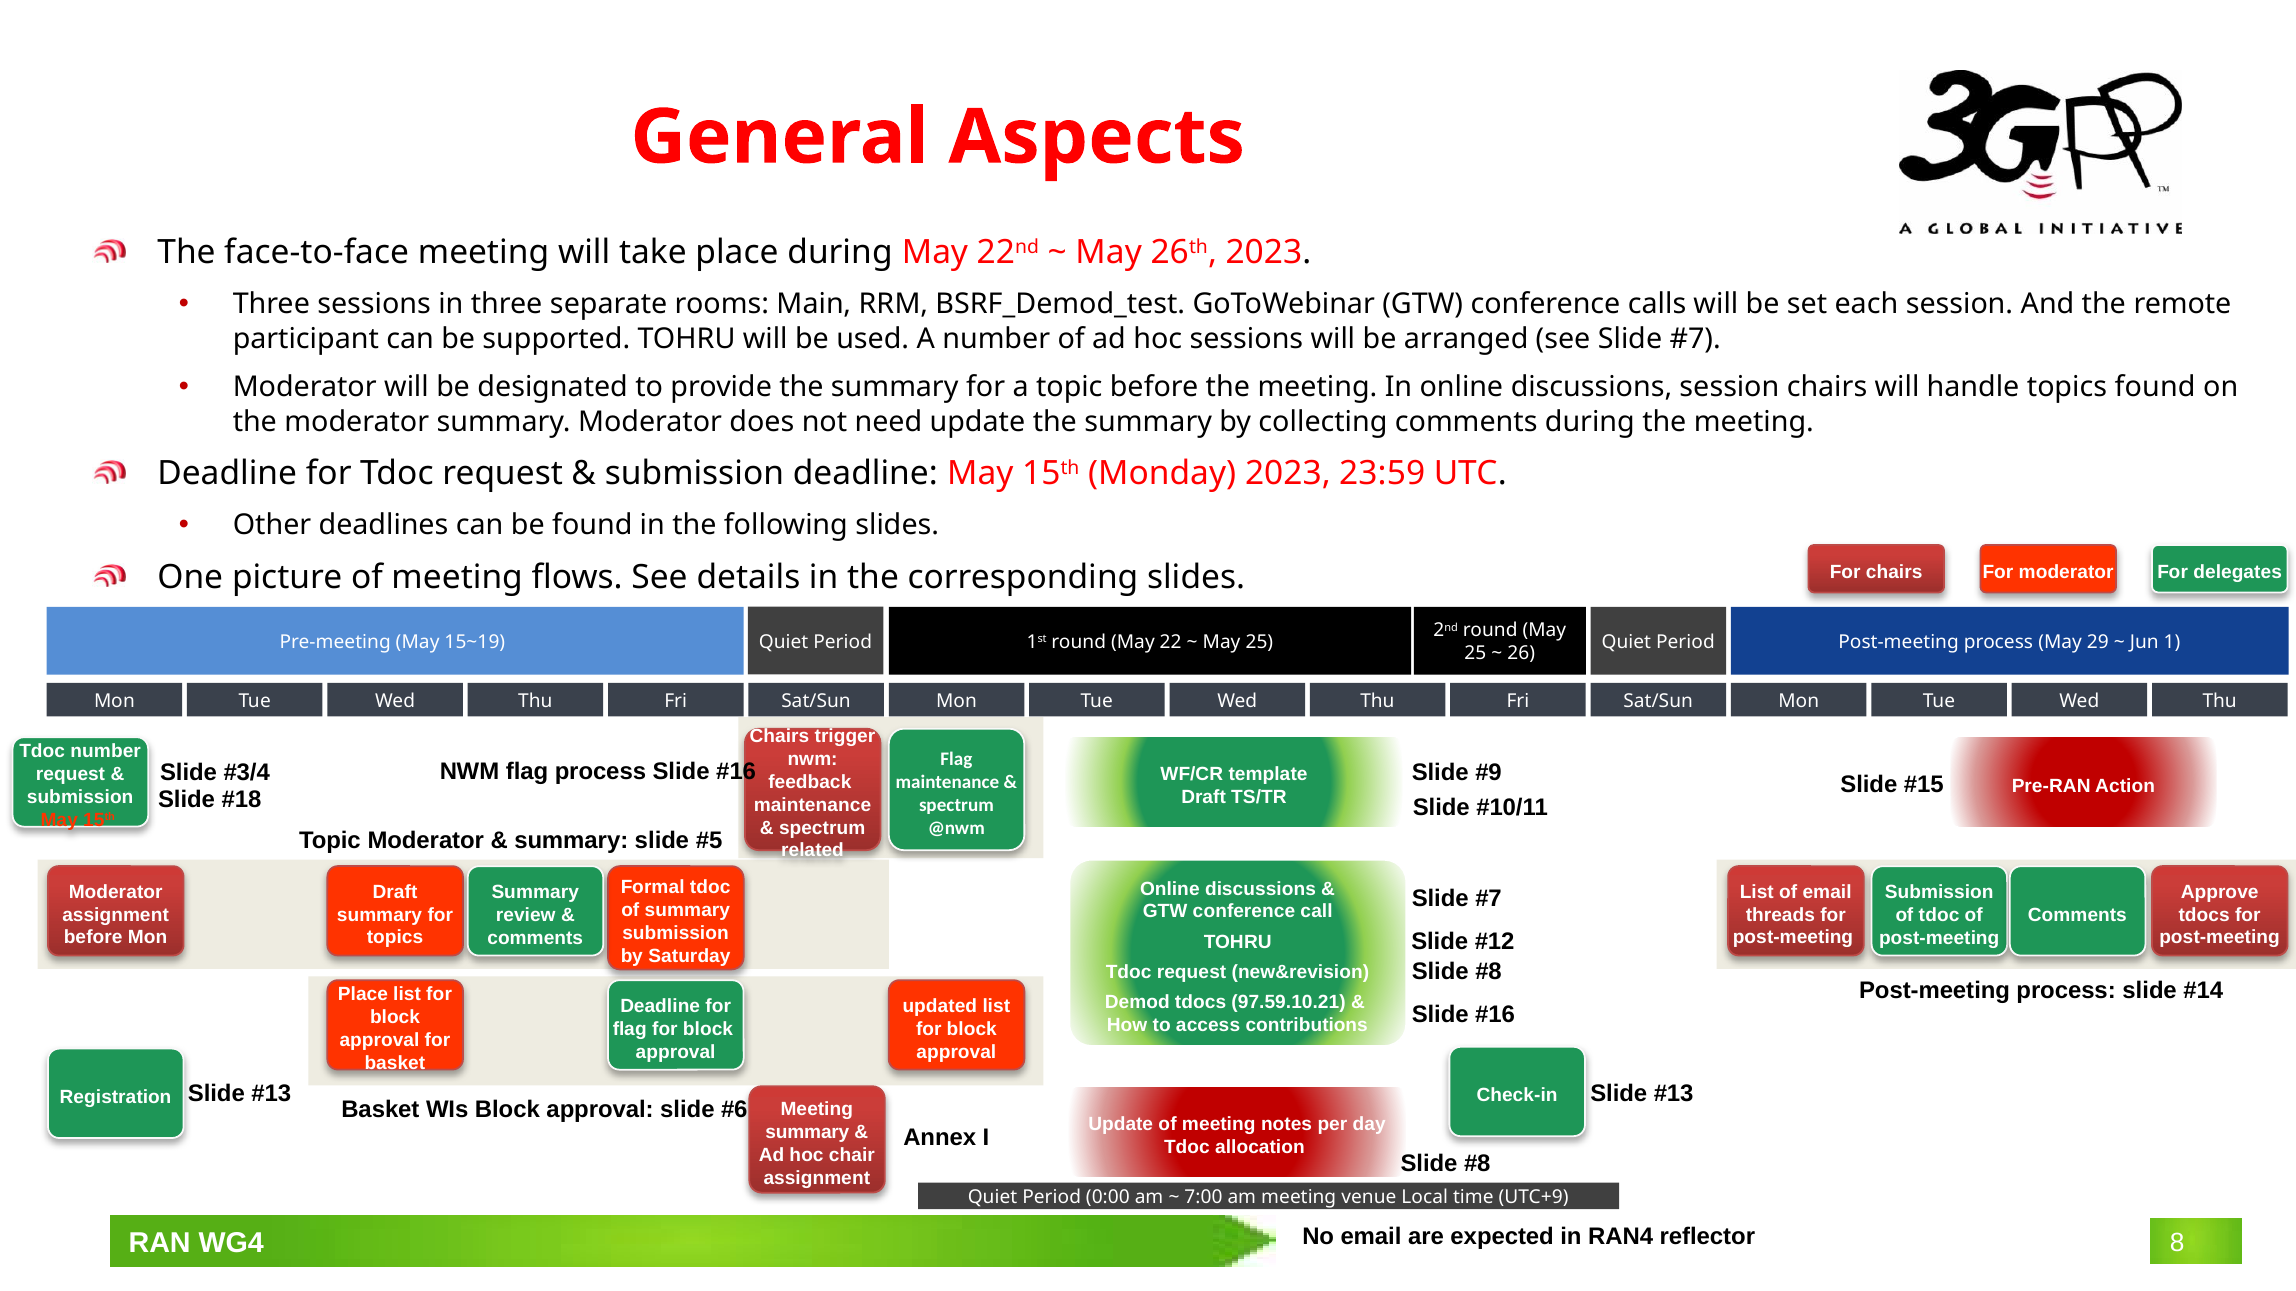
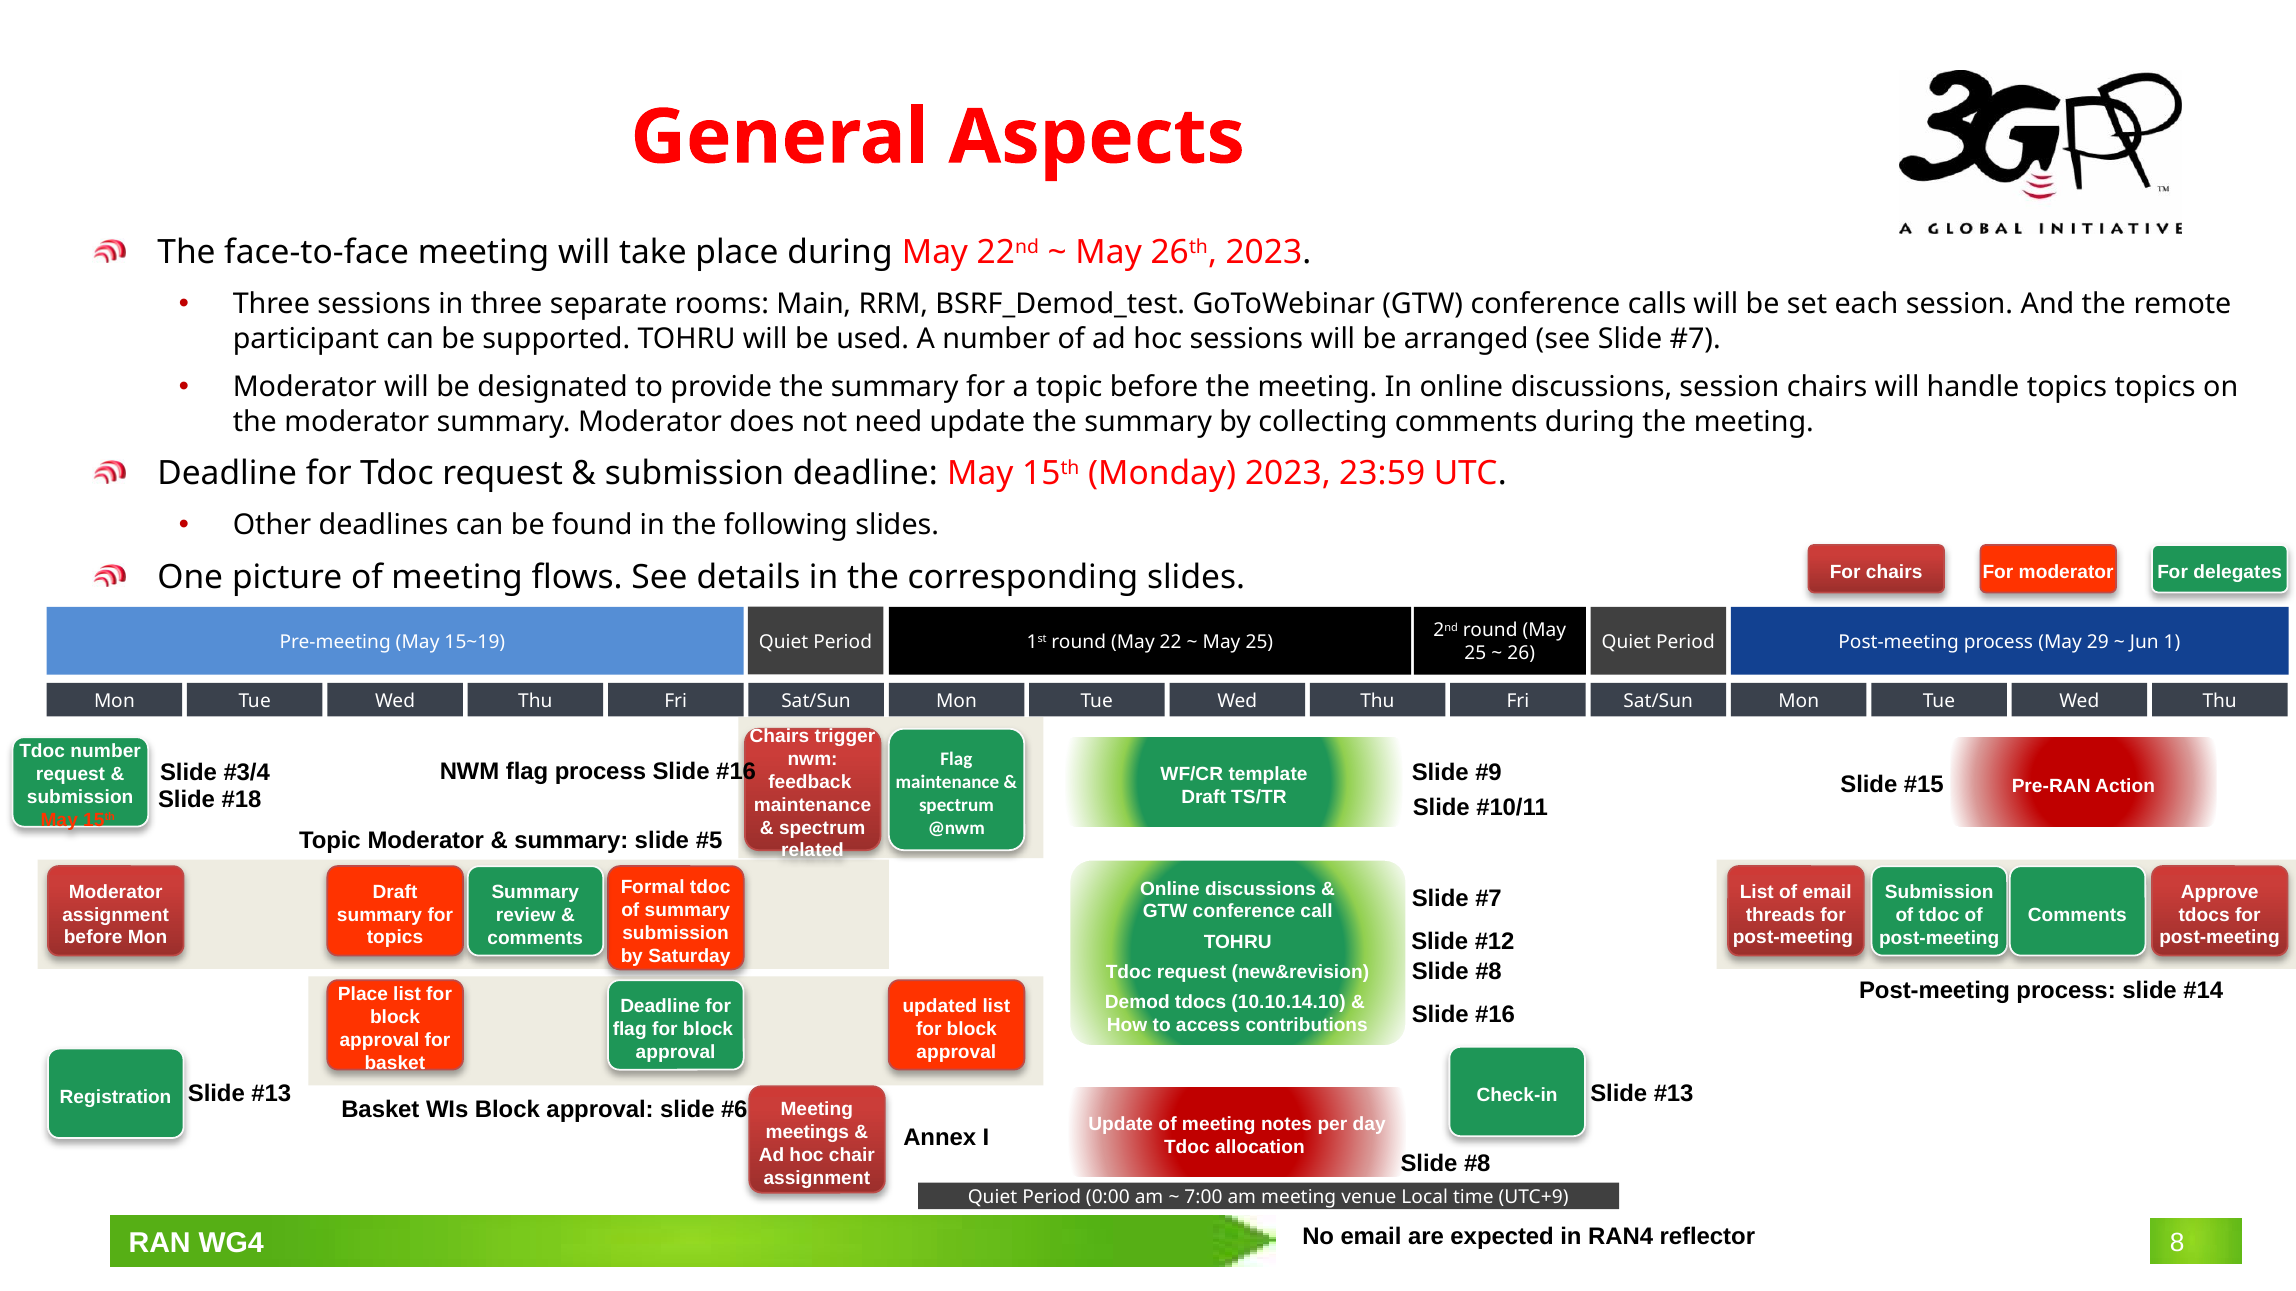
topics found: found -> topics
97.59.10.21: 97.59.10.21 -> 10.10.14.10
summary at (807, 1132): summary -> meetings
